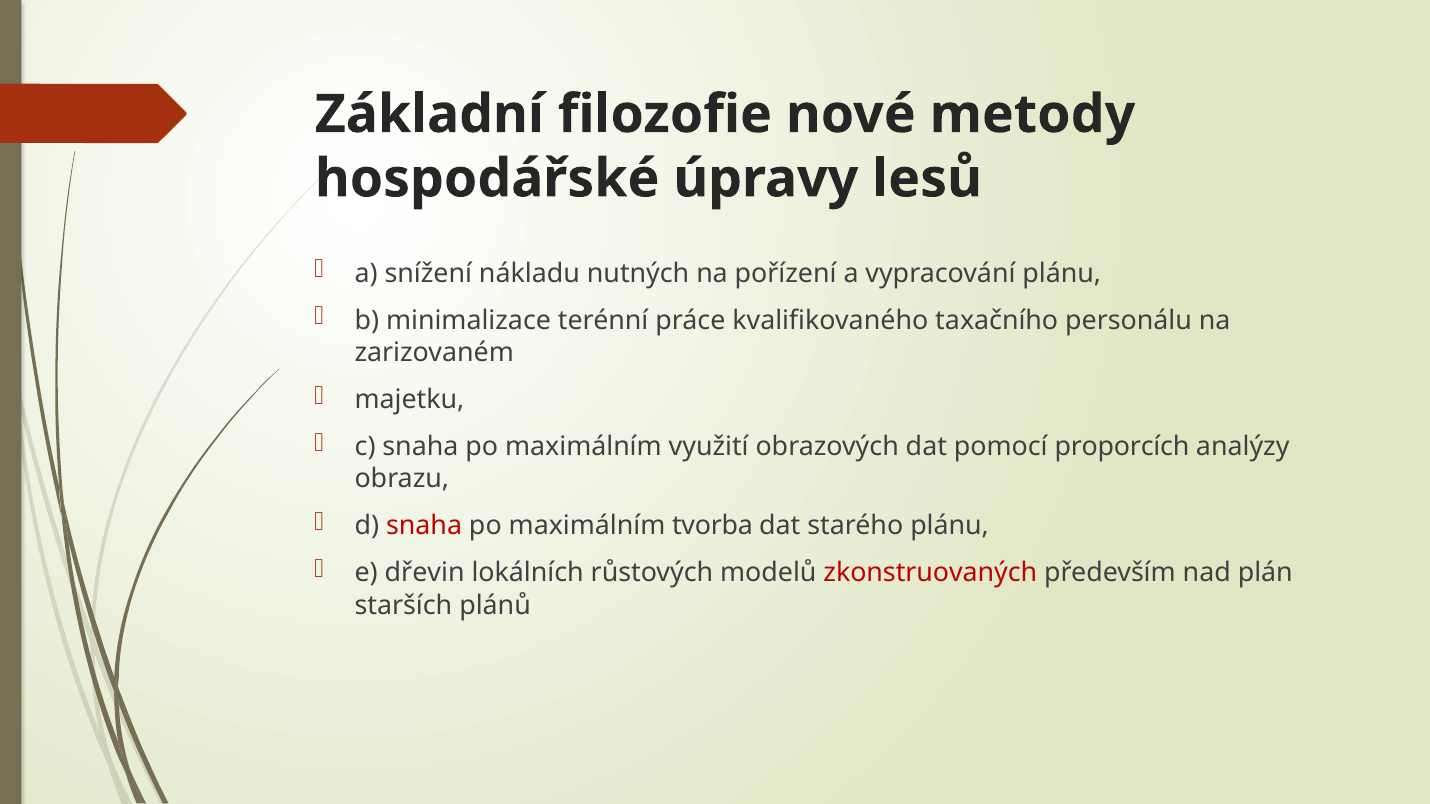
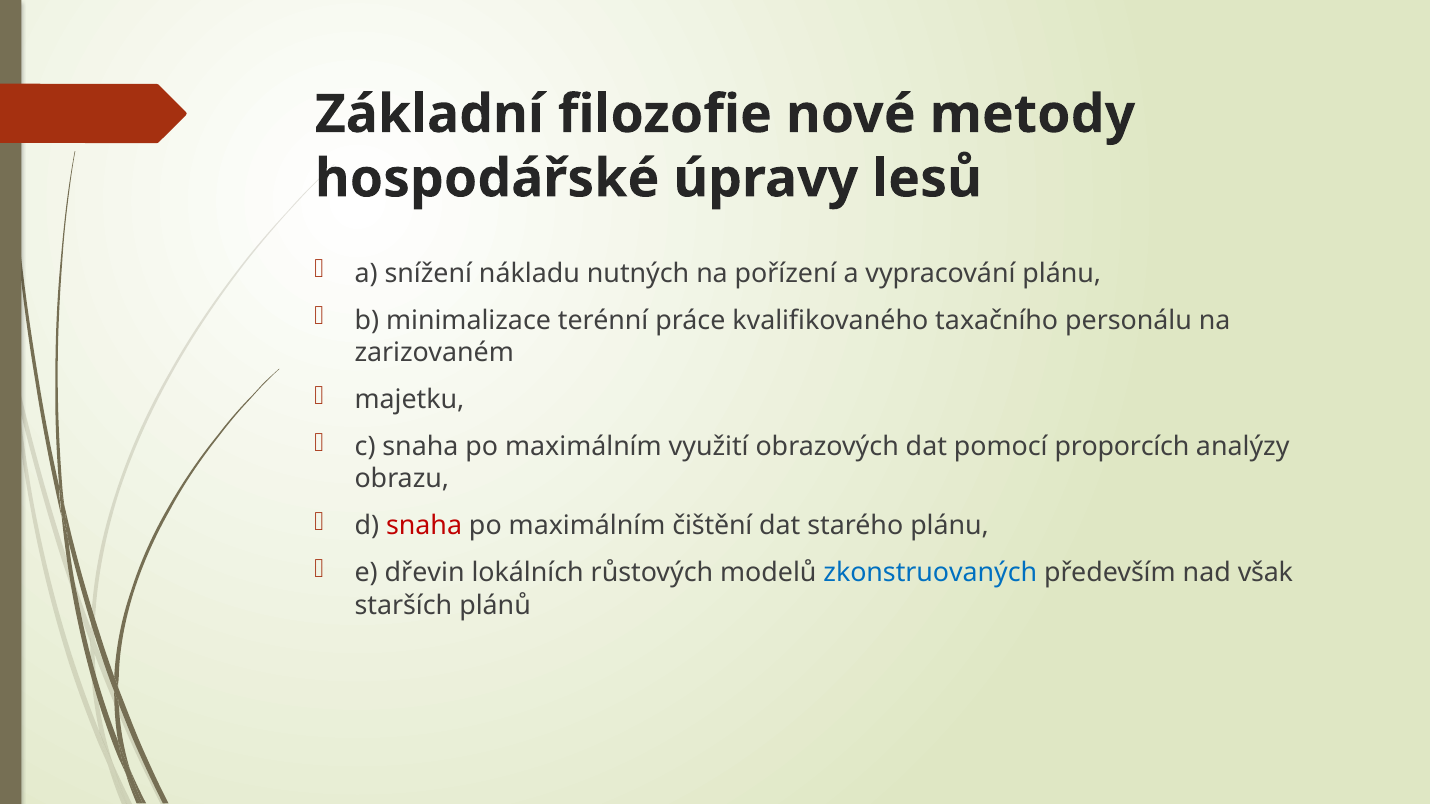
tvorba: tvorba -> čištění
zkonstruovaných colour: red -> blue
plán: plán -> však
